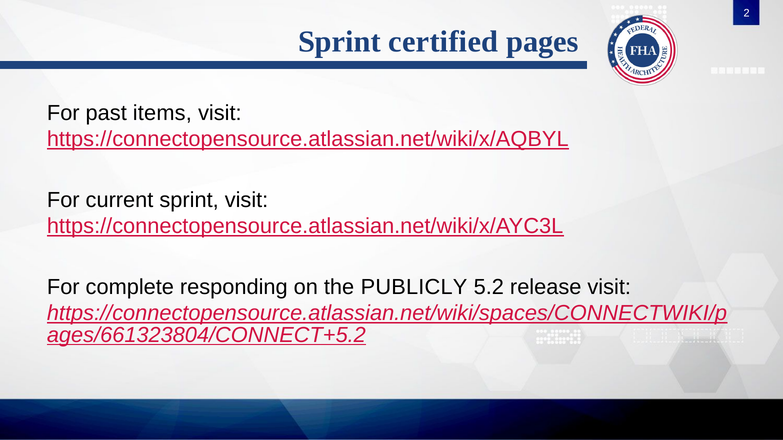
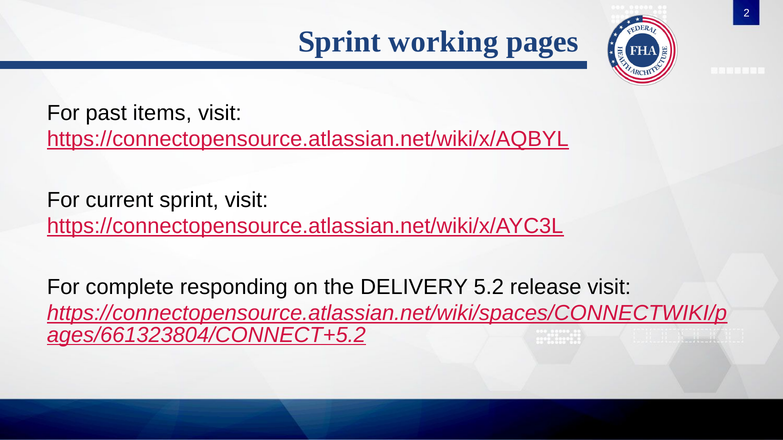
certified: certified -> working
PUBLICLY: PUBLICLY -> DELIVERY
